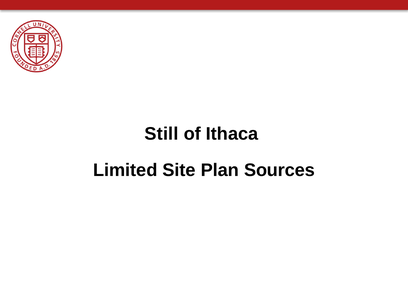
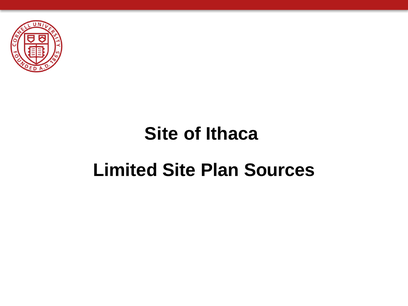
Still at (162, 134): Still -> Site
